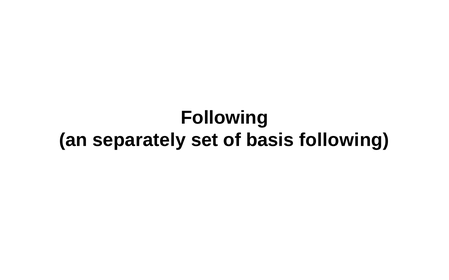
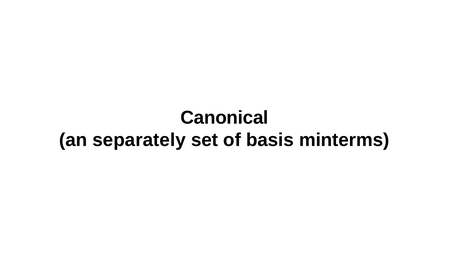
Following at (224, 118): Following -> Canonical
basis following: following -> minterms
